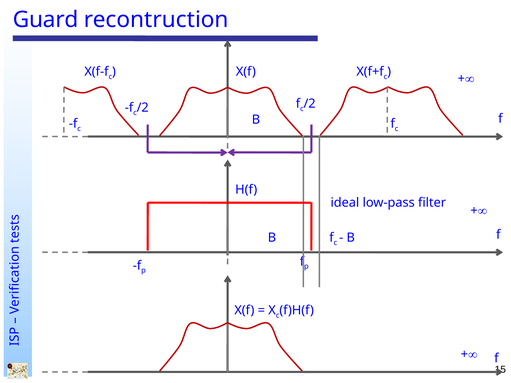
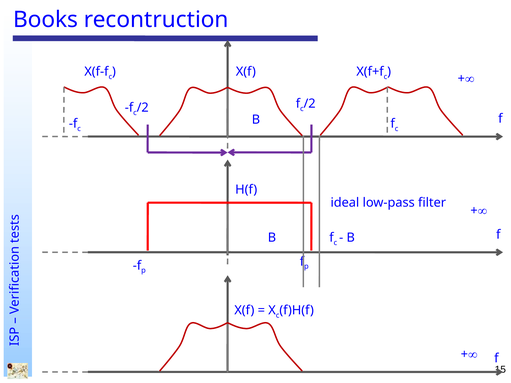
Guard: Guard -> Books
